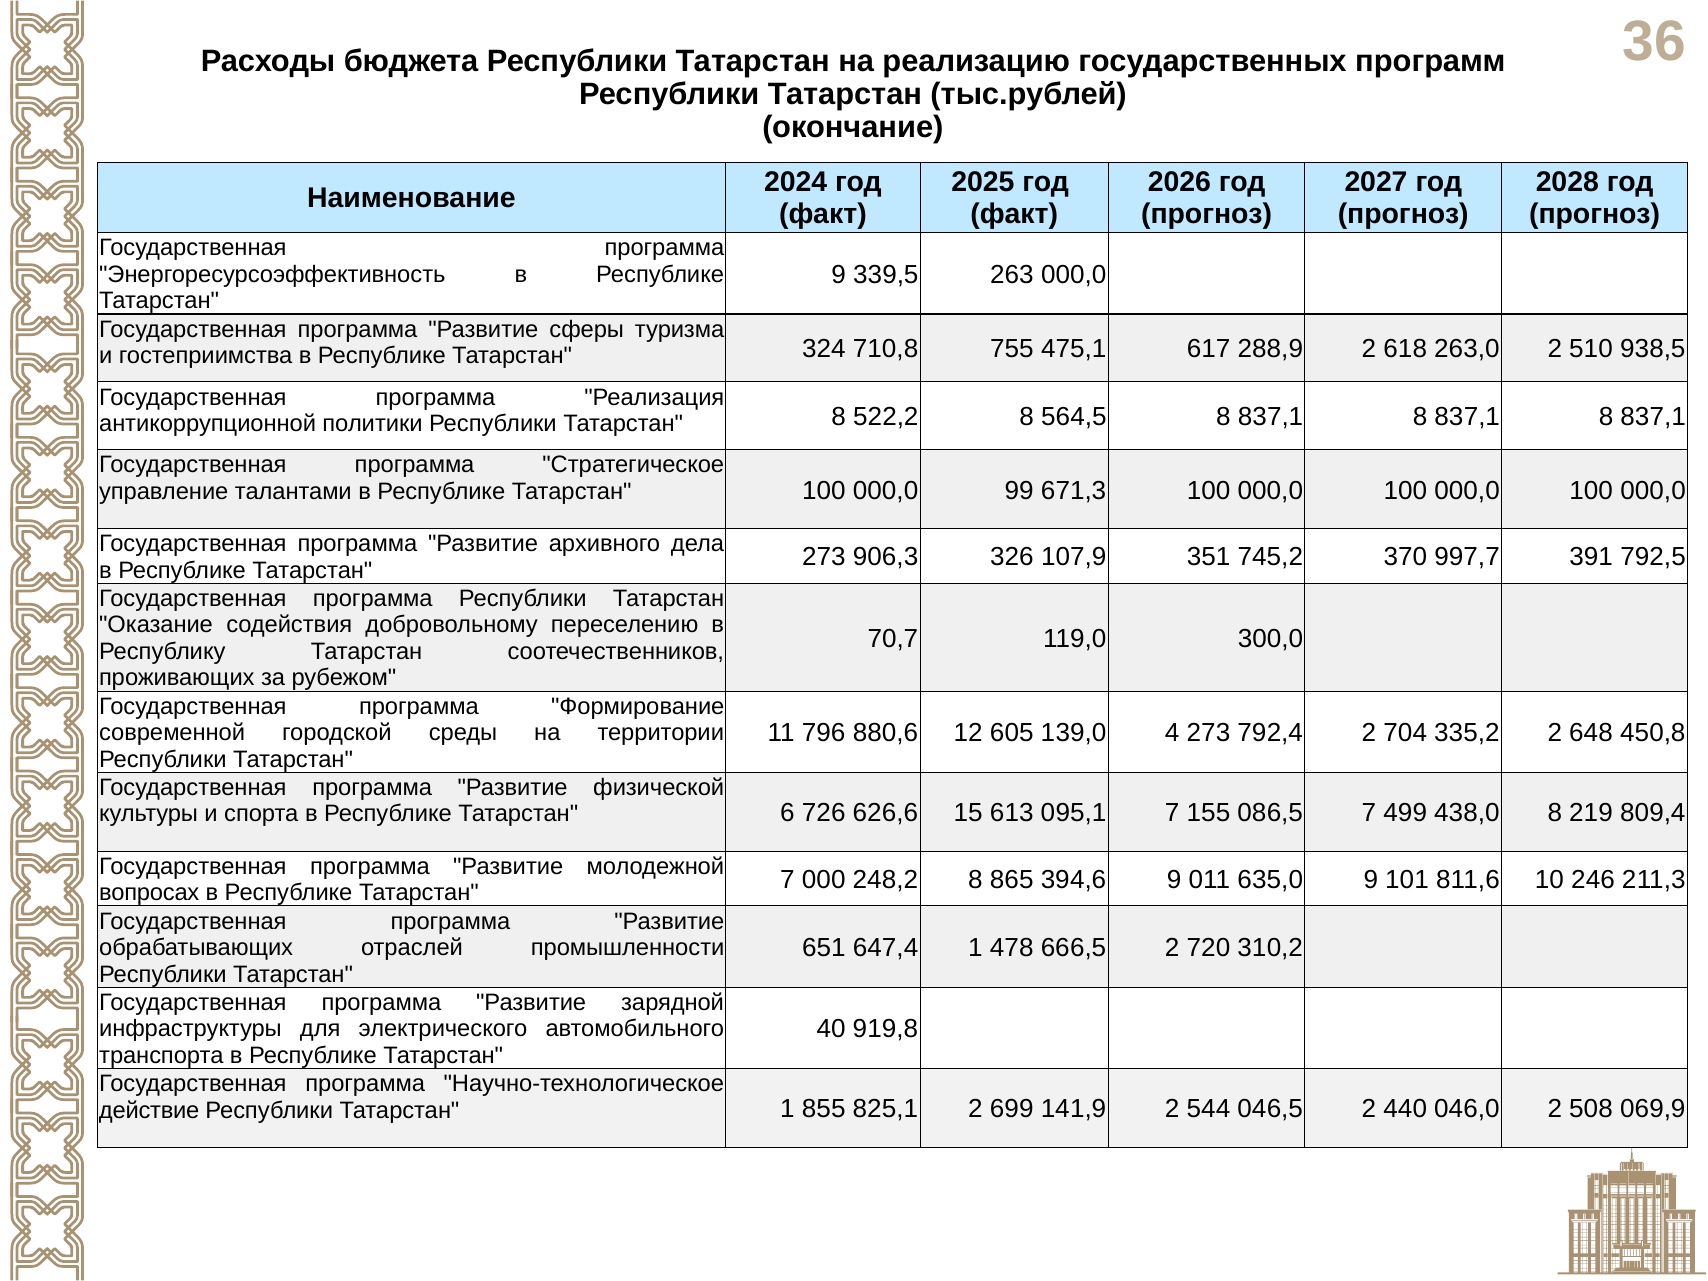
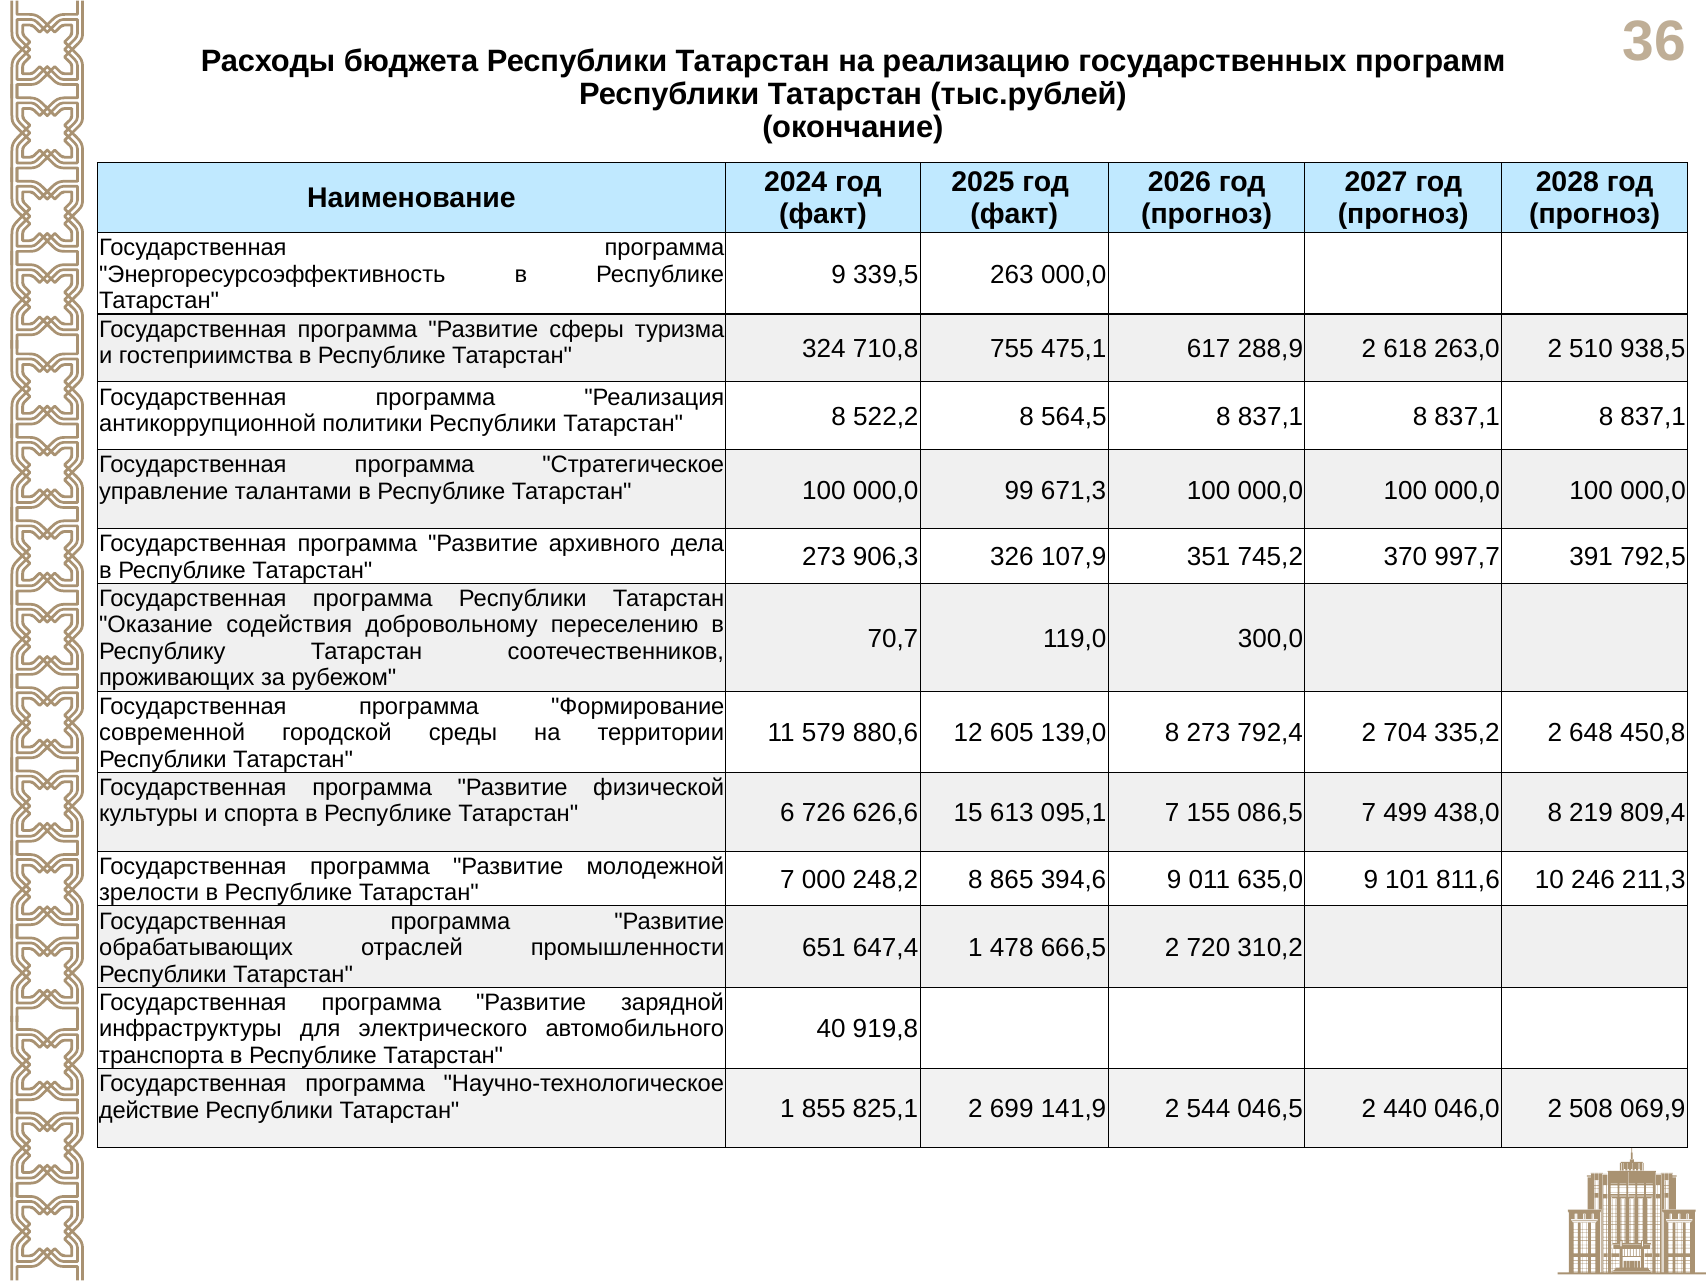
796: 796 -> 579
139,0 4: 4 -> 8
вопросах: вопросах -> зрелости
